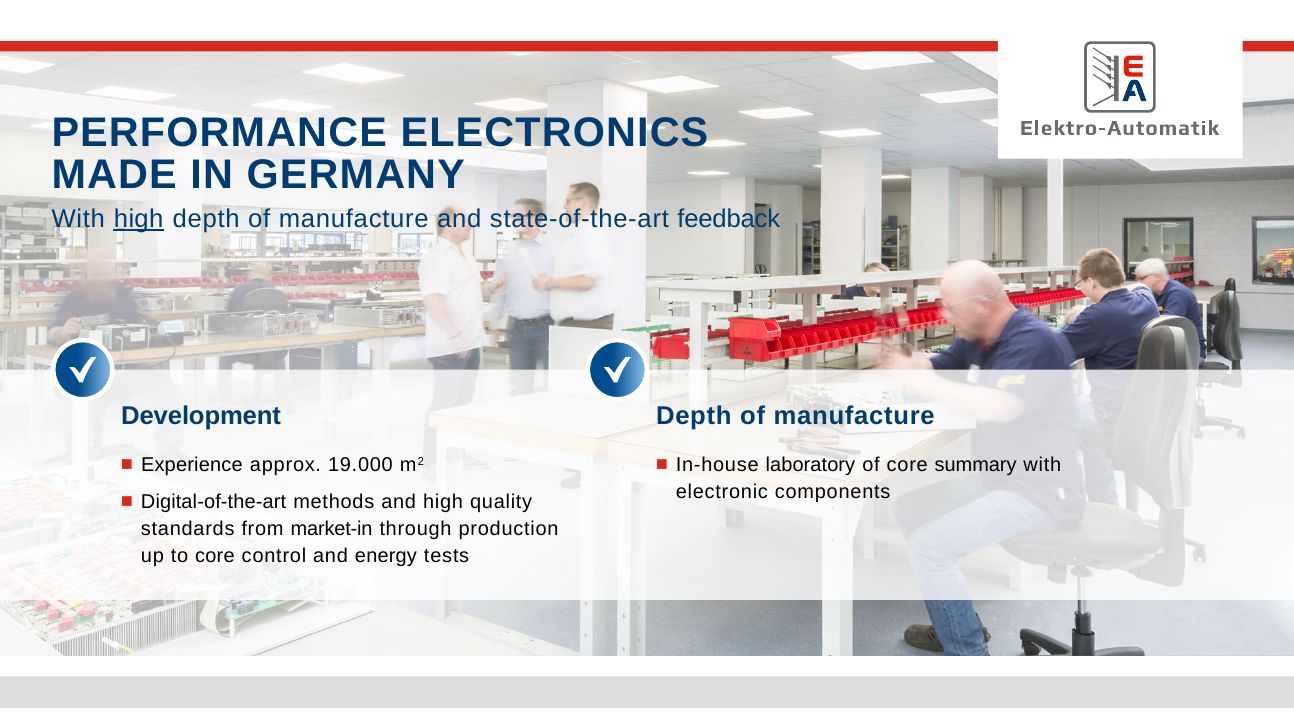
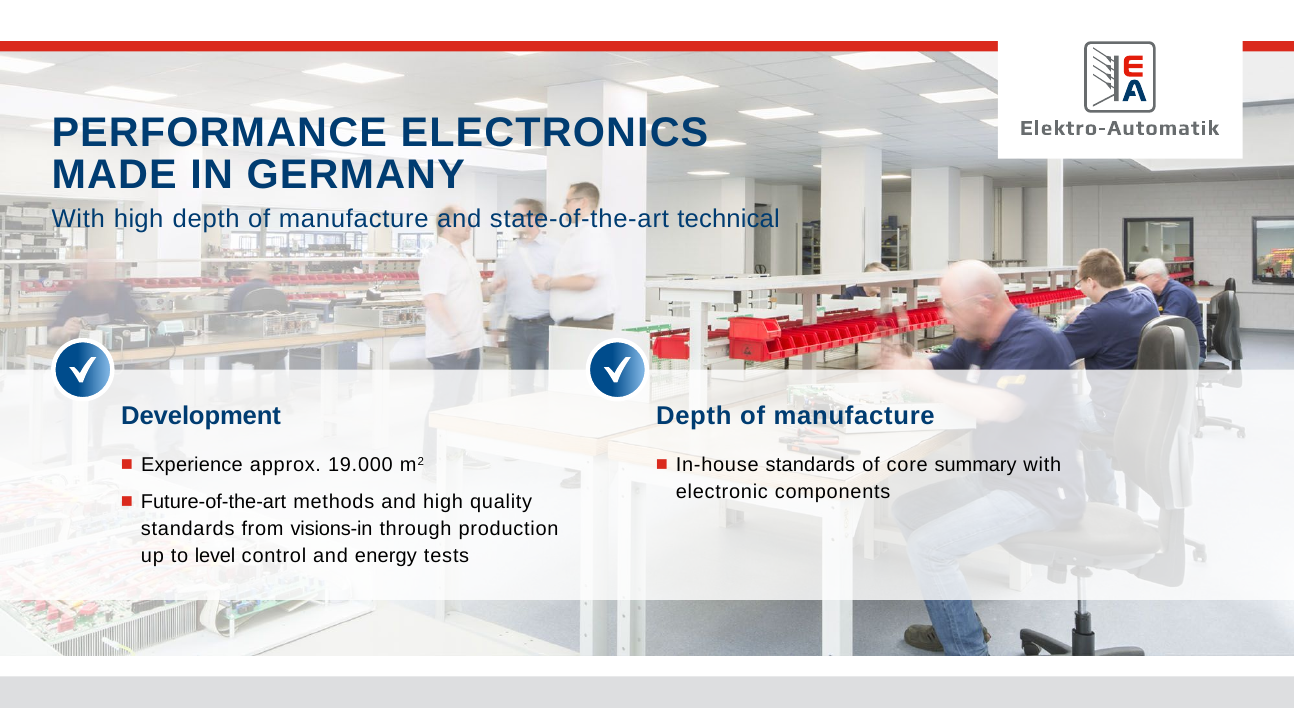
high at (139, 219) underline: present -> none
feedback: feedback -> technical
In-house laboratory: laboratory -> standards
Digital-of-the-art: Digital-of-the-art -> Future-of-the-art
market-in: market-in -> visions-in
to core: core -> level
